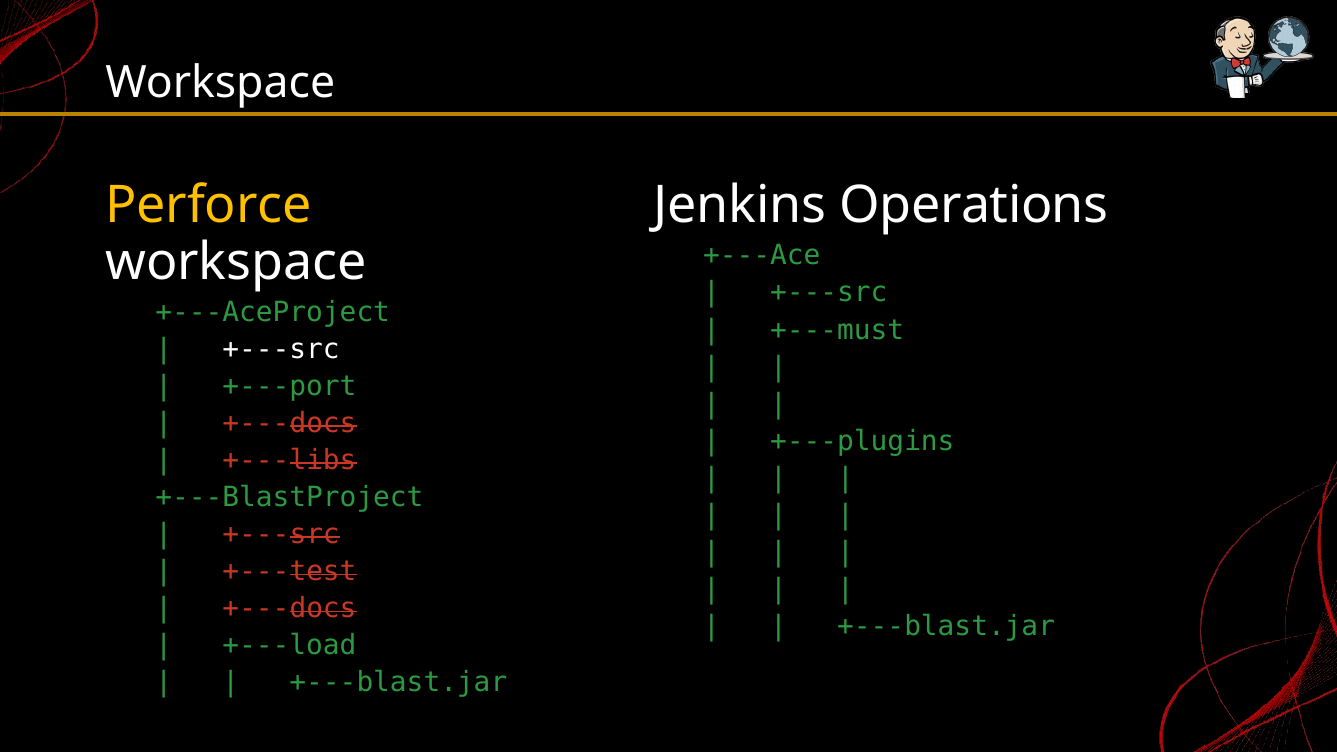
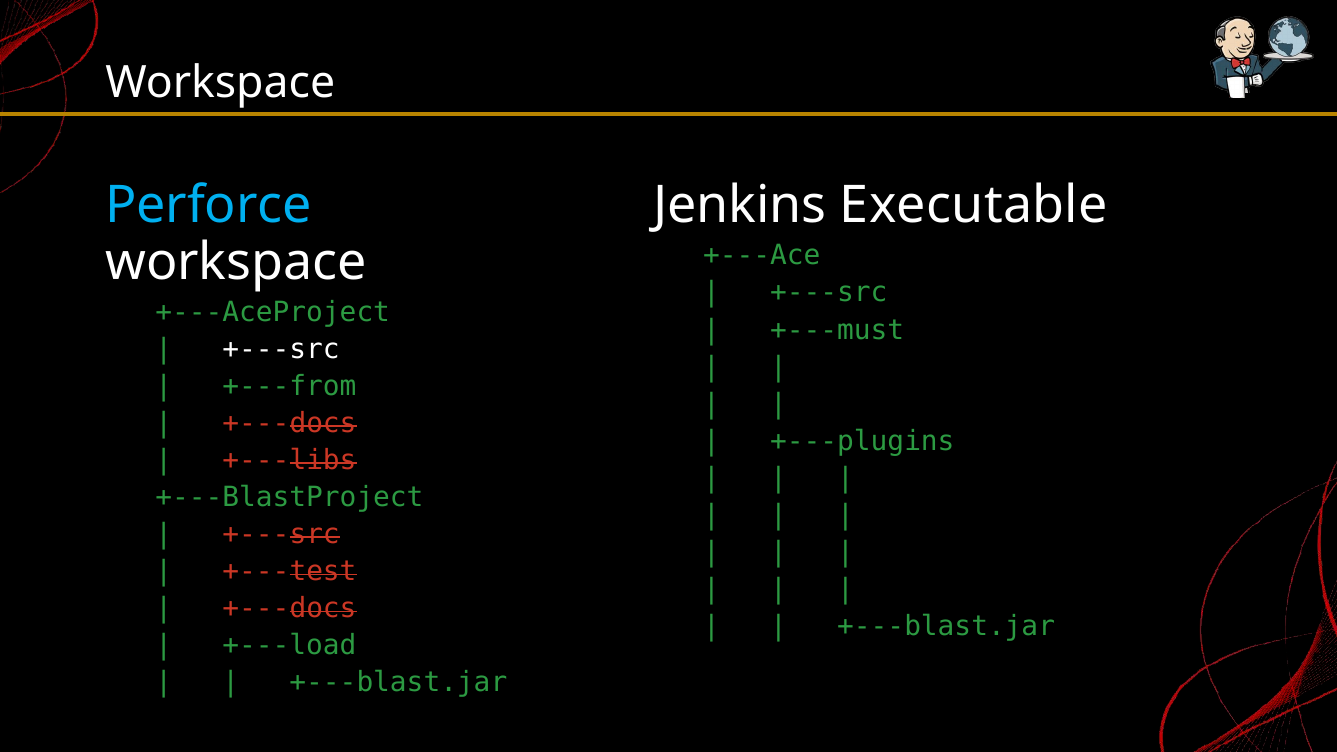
Operations: Operations -> Executable
Perforce colour: yellow -> light blue
+---port: +---port -> +---from
